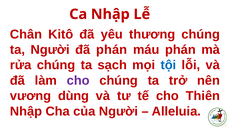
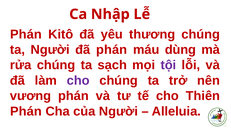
Chân at (26, 34): Chân -> Phán
máu phán: phán -> dùng
tội colour: blue -> purple
vương dùng: dùng -> phán
Nhập at (26, 111): Nhập -> Phán
